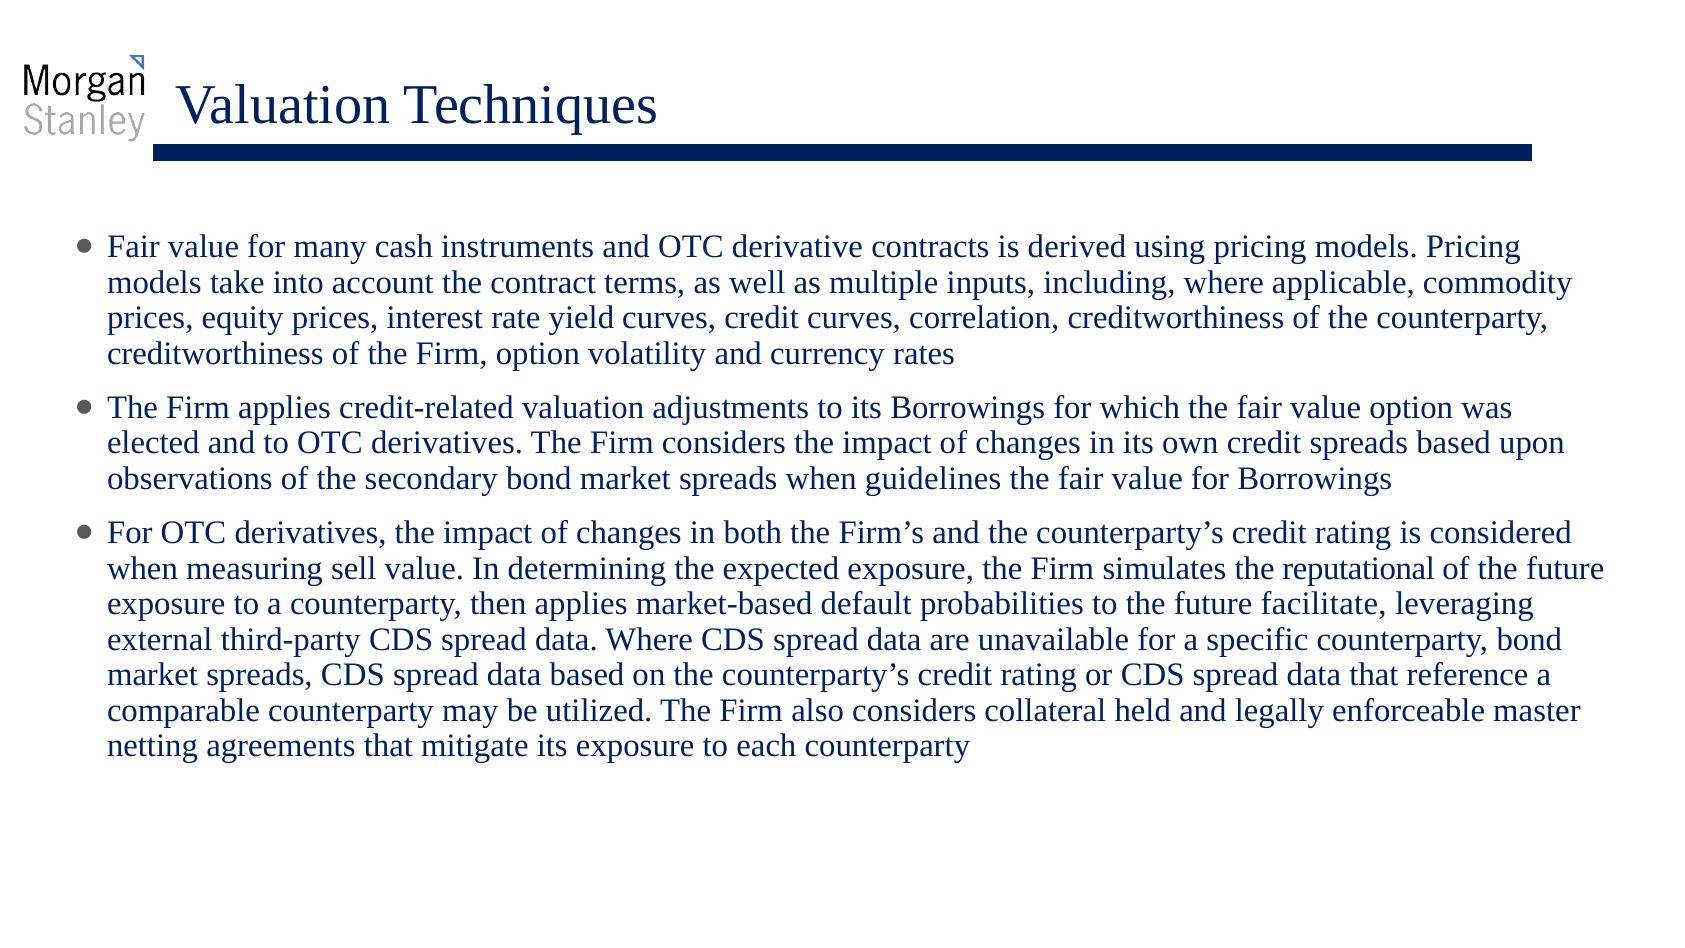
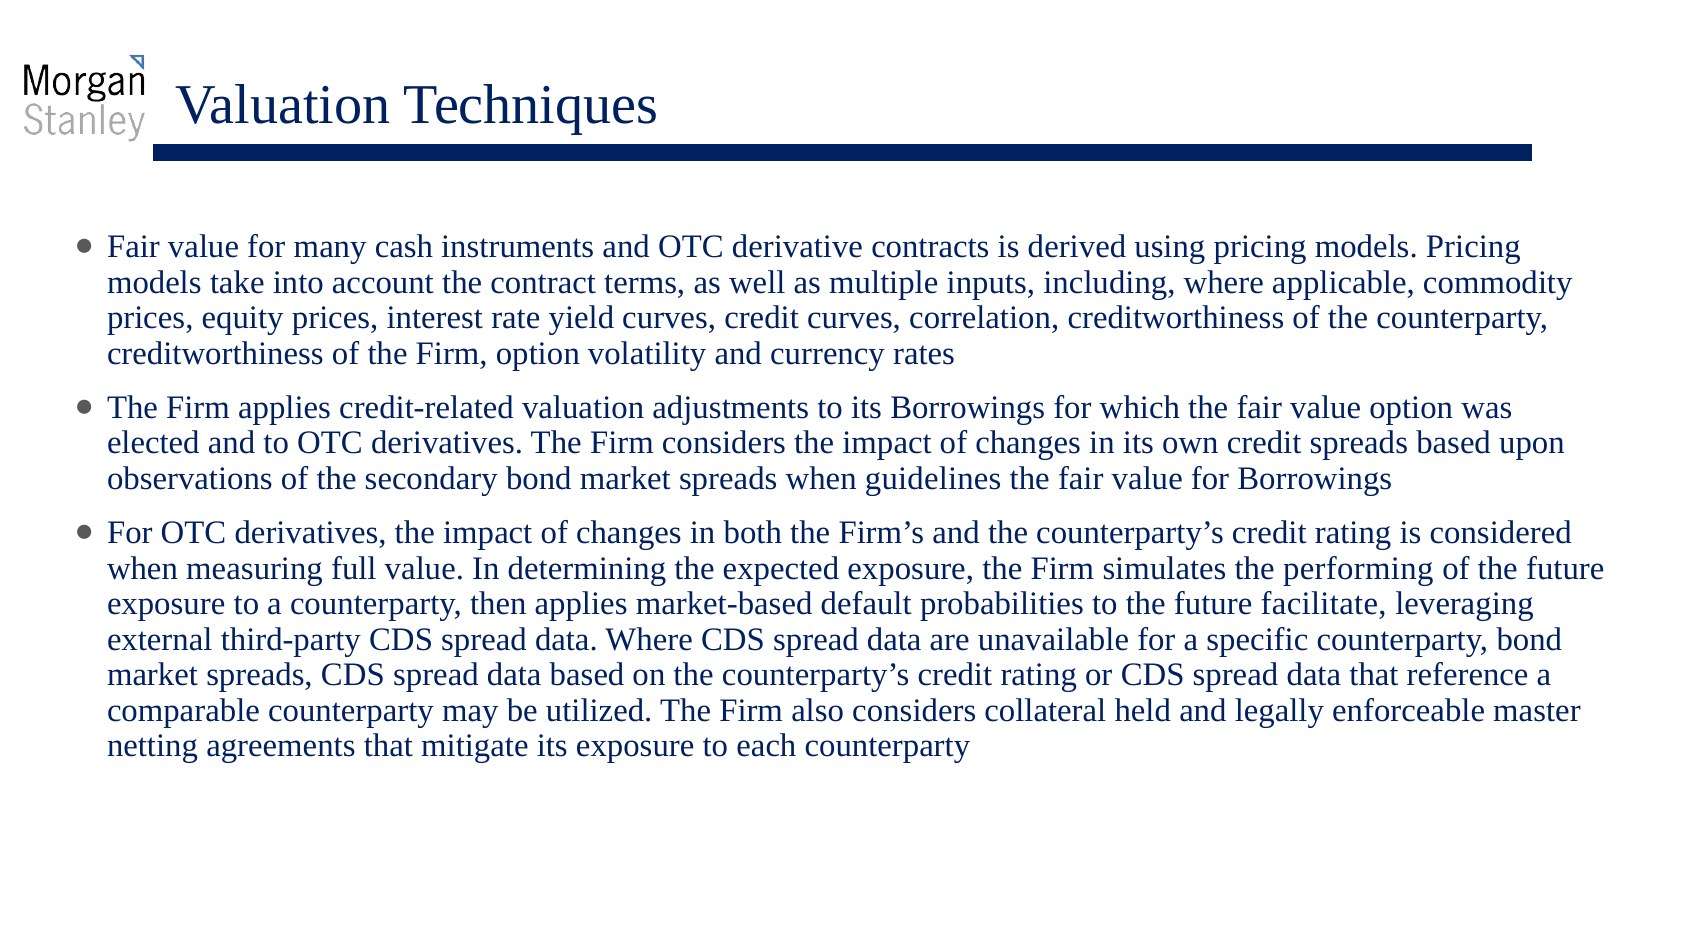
sell: sell -> full
reputational: reputational -> performing
